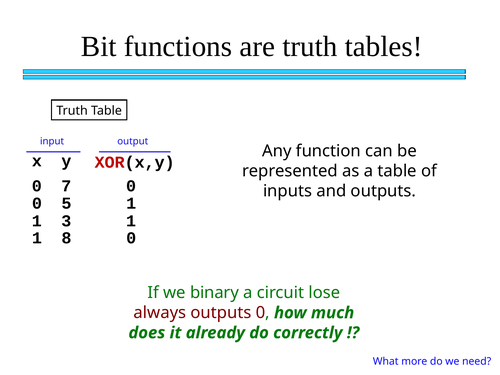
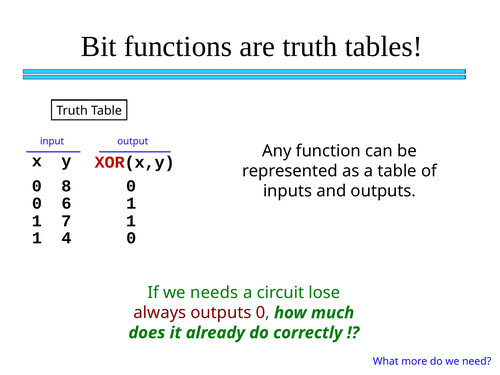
7: 7 -> 8
5: 5 -> 6
3: 3 -> 7
8: 8 -> 4
binary: binary -> needs
